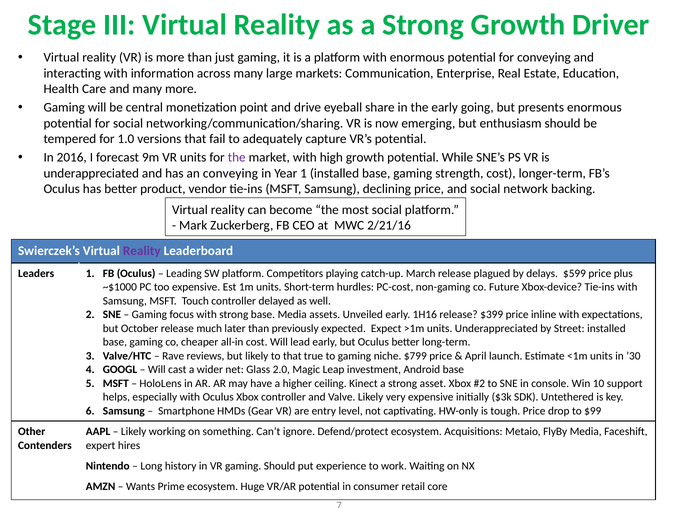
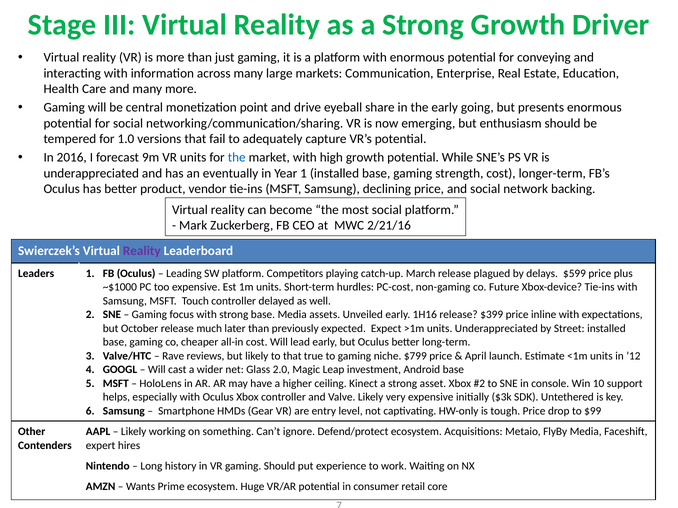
the at (237, 158) colour: purple -> blue
an conveying: conveying -> eventually
’30: ’30 -> ’12
